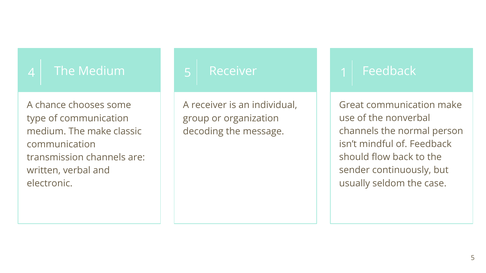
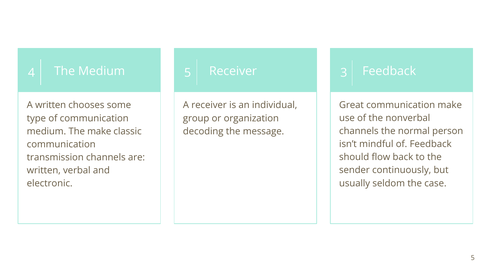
1: 1 -> 3
A chance: chance -> written
